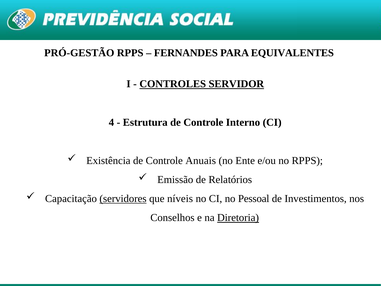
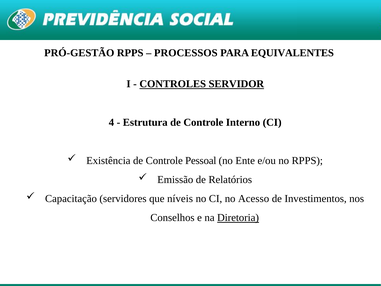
FERNANDES: FERNANDES -> PROCESSOS
Anuais: Anuais -> Pessoal
servidores underline: present -> none
Pessoal: Pessoal -> Acesso
